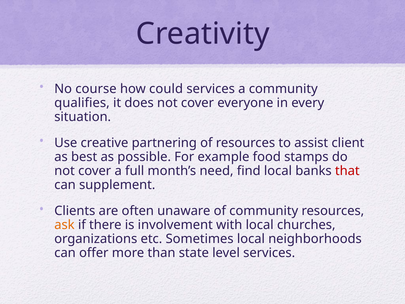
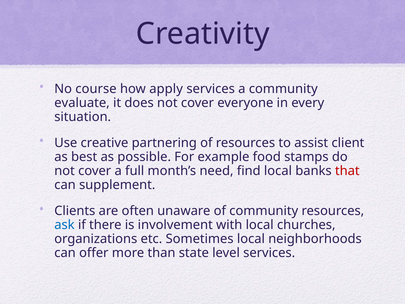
could: could -> apply
qualifies: qualifies -> evaluate
ask colour: orange -> blue
